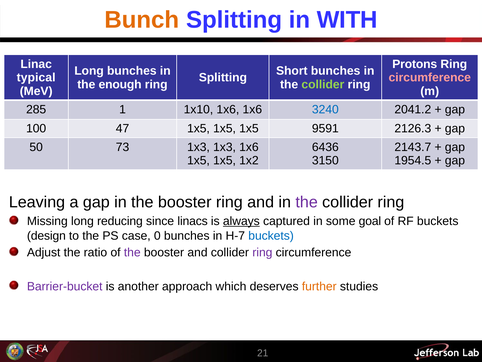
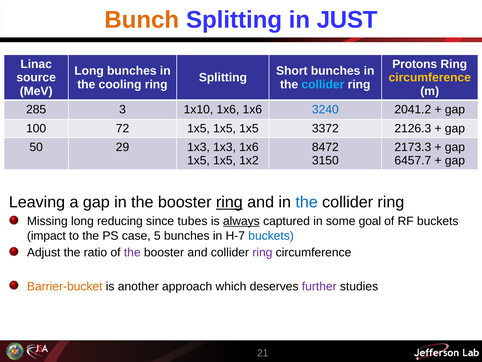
WITH: WITH -> JUST
typical: typical -> source
circumference at (430, 78) colour: pink -> yellow
enough: enough -> cooling
collider at (323, 84) colour: light green -> light blue
1: 1 -> 3
47: 47 -> 72
9591: 9591 -> 3372
73: 73 -> 29
6436: 6436 -> 8472
2143.7: 2143.7 -> 2173.3
1954.5: 1954.5 -> 6457.7
ring at (229, 202) underline: none -> present
the at (307, 202) colour: purple -> blue
linacs: linacs -> tubes
design: design -> impact
0: 0 -> 5
Barrier-bucket colour: purple -> orange
further colour: orange -> purple
